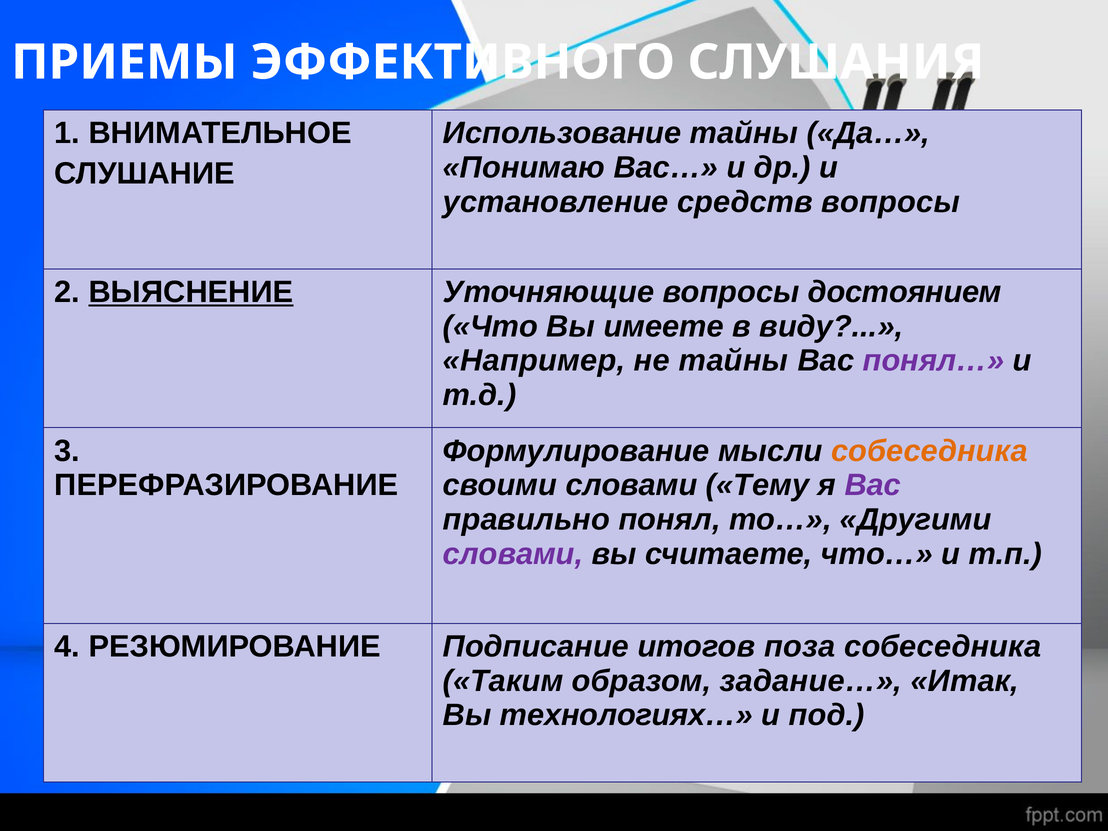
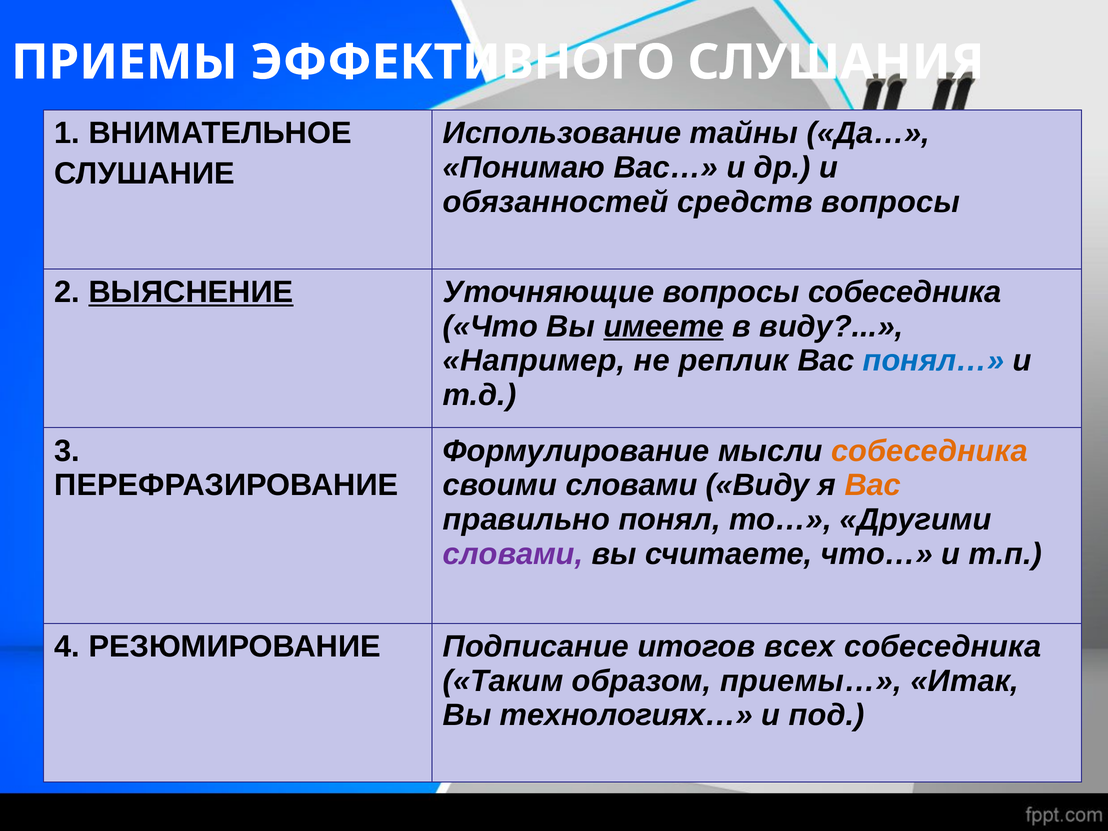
установление: установление -> обязанностей
вопросы достоянием: достоянием -> собеседника
имеете underline: none -> present
не тайны: тайны -> реплик
понял… colour: purple -> blue
словами Тему: Тему -> Виду
Вас at (873, 485) colour: purple -> orange
поза: поза -> всех
задание…: задание… -> приемы…
